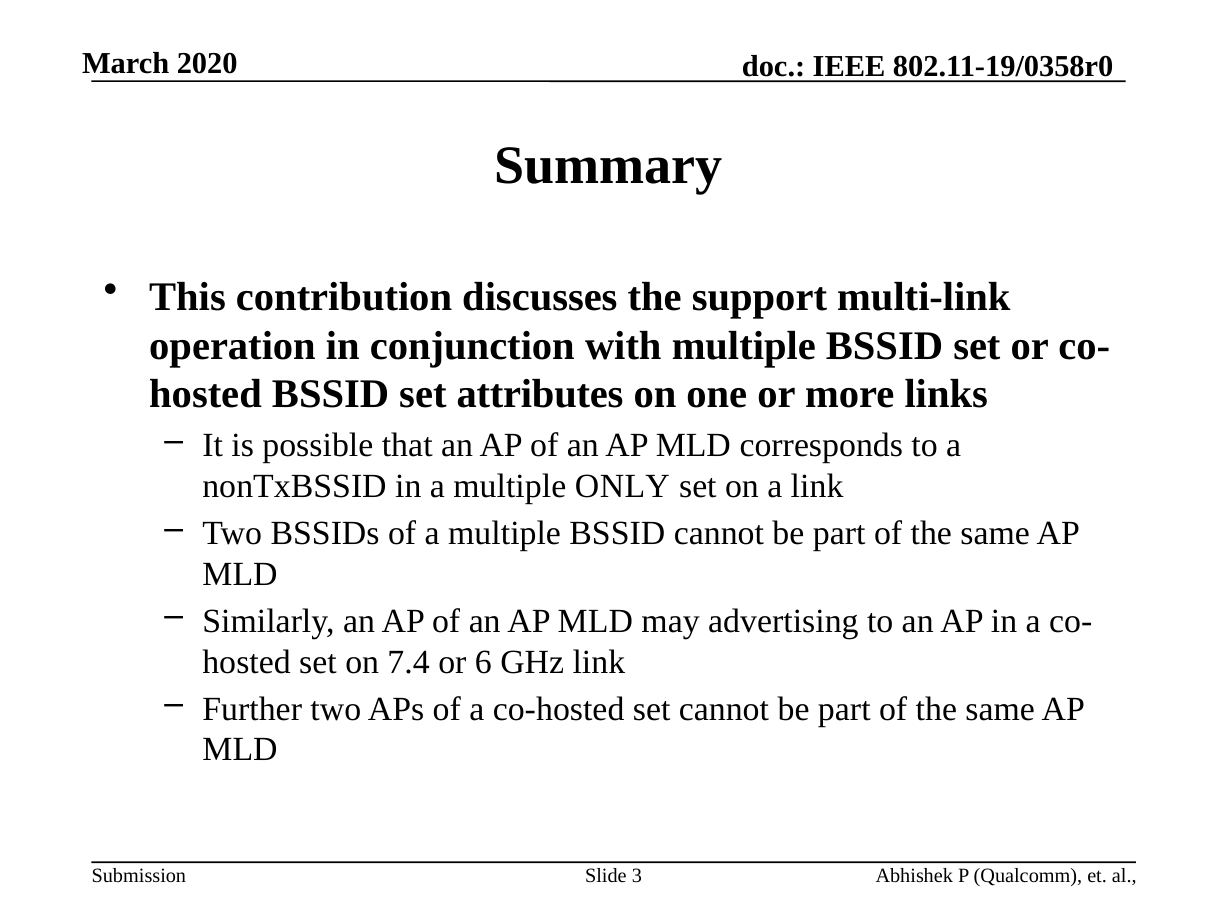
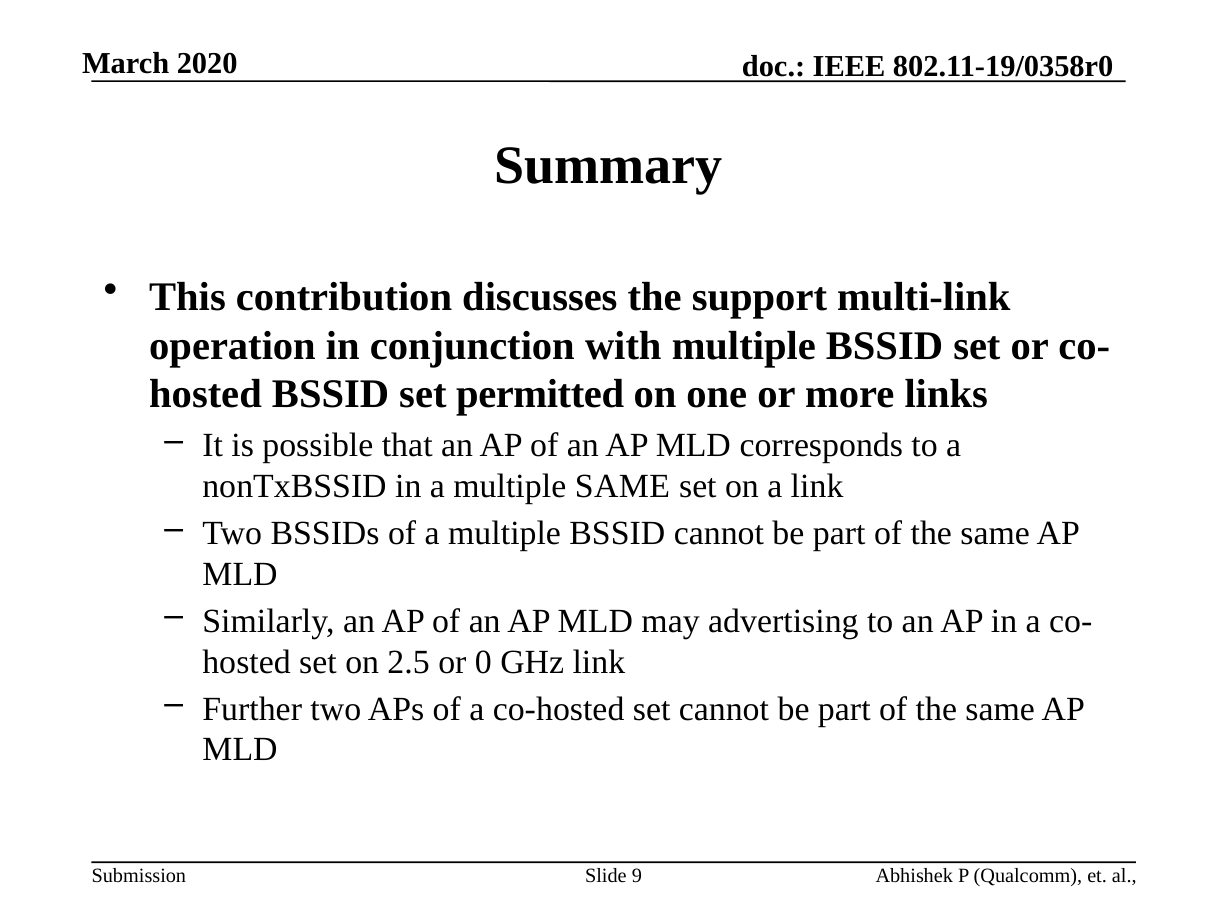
attributes: attributes -> permitted
multiple ONLY: ONLY -> SAME
7.4: 7.4 -> 2.5
6: 6 -> 0
3: 3 -> 9
